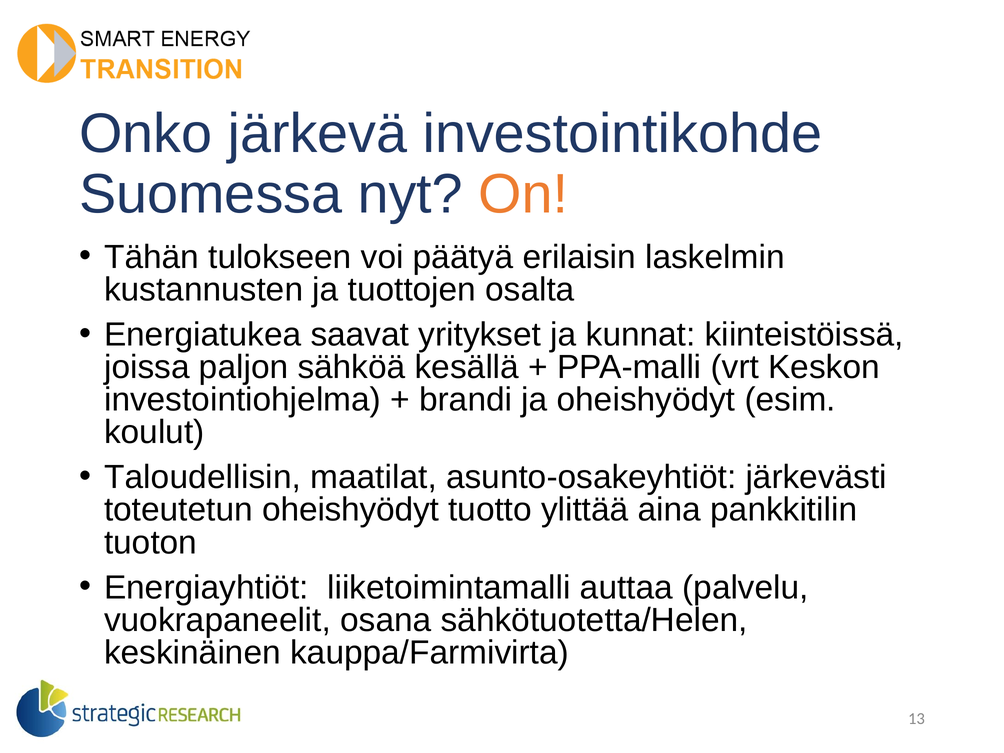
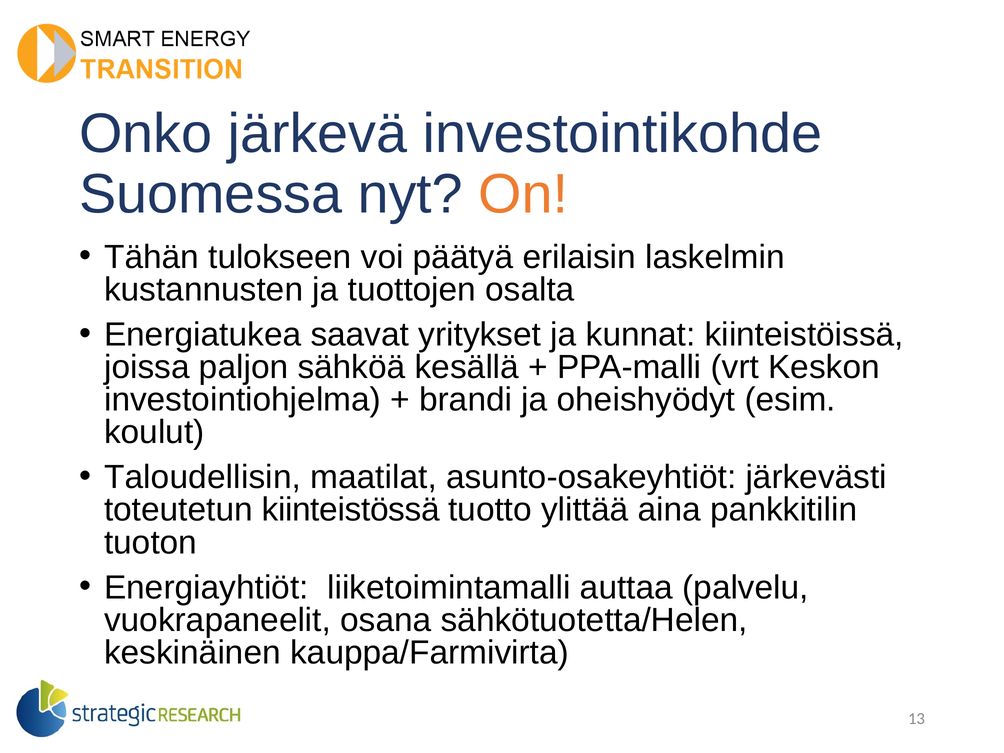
toteutetun oheishyödyt: oheishyödyt -> kiinteistössä
